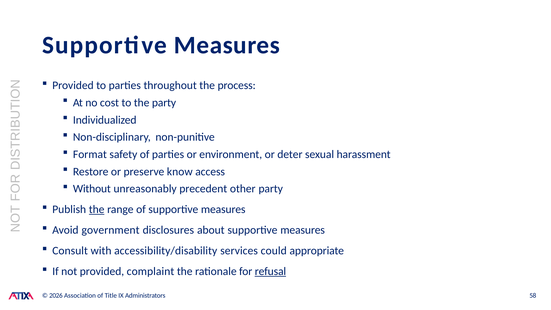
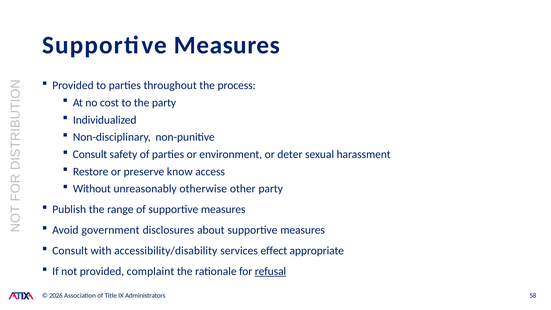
Format at (90, 154): Format -> Consult
precedent: precedent -> otherwise
the at (97, 209) underline: present -> none
could: could -> effect
